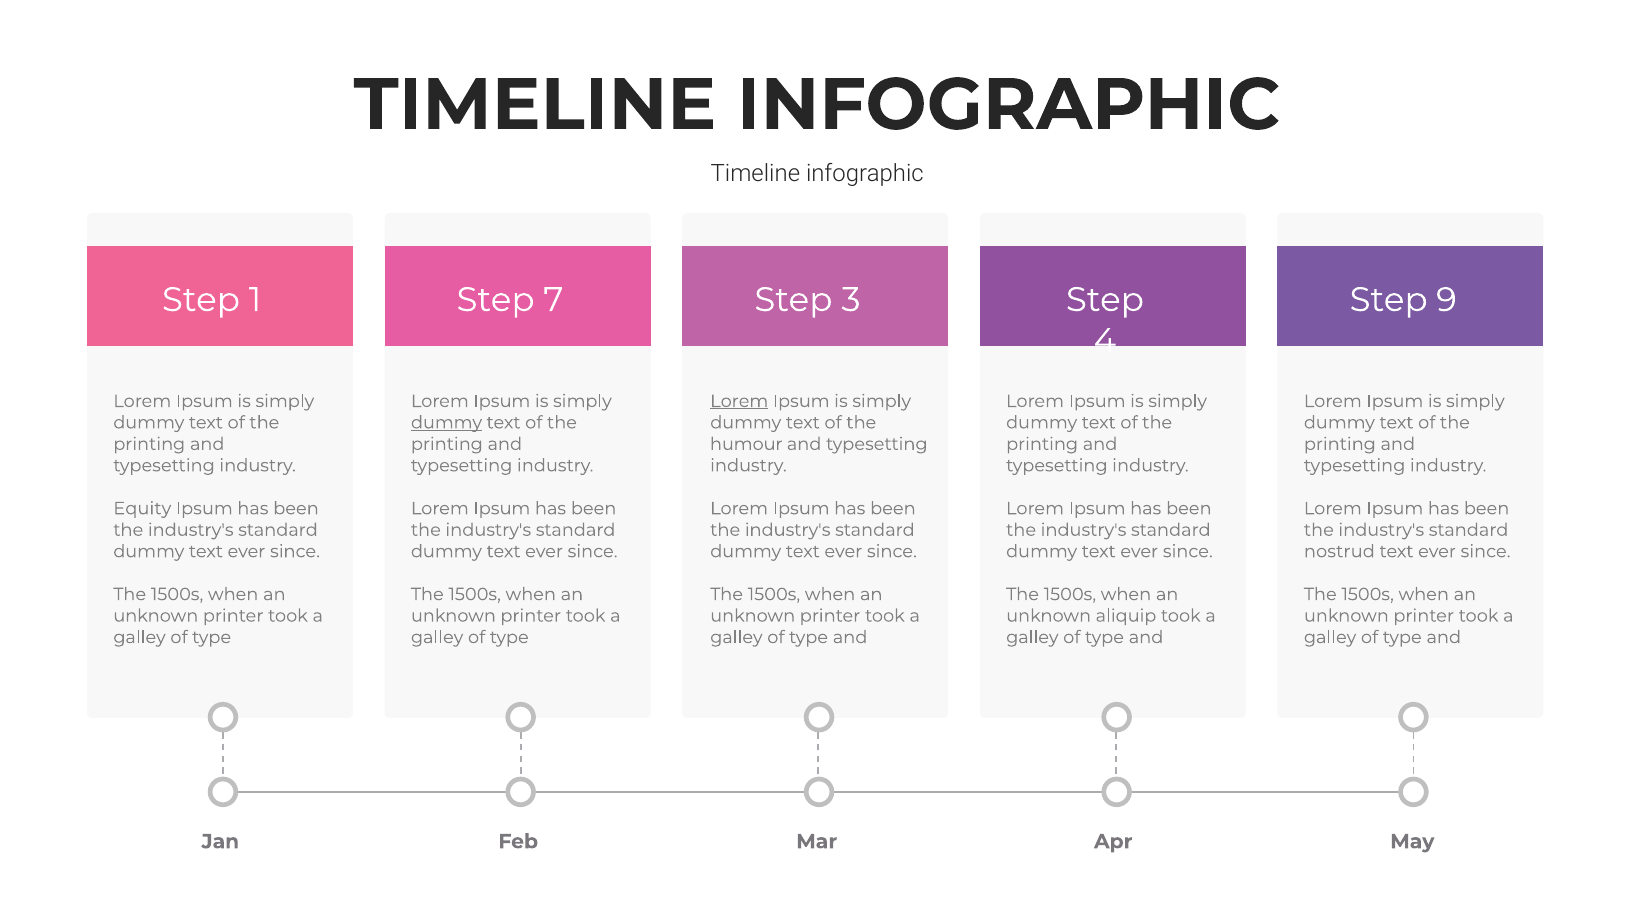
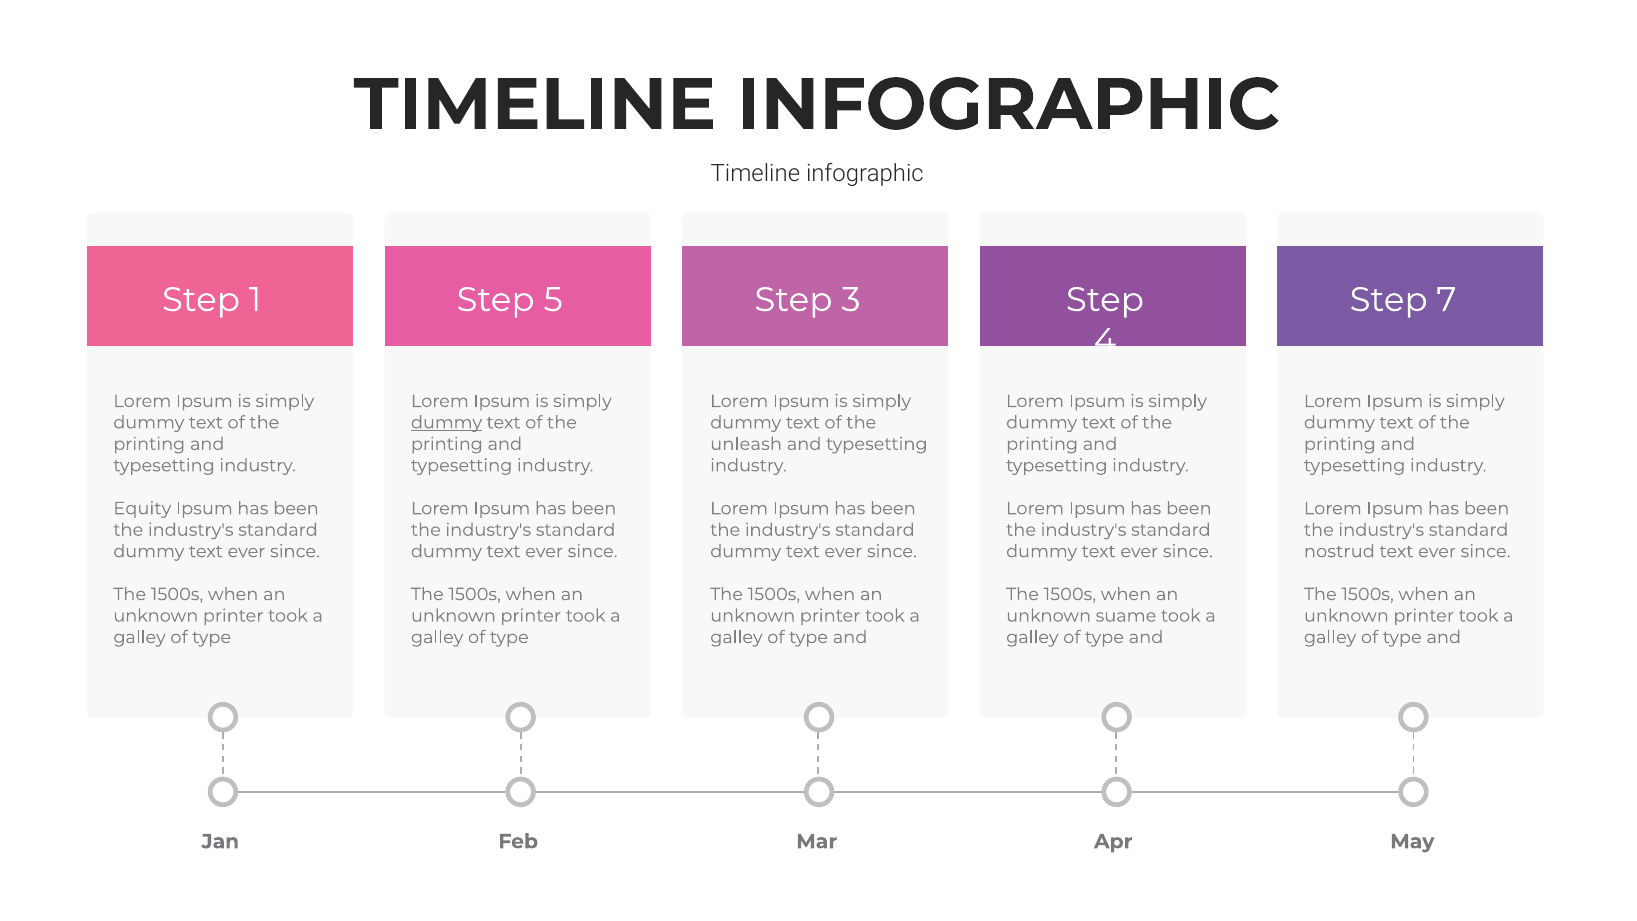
7: 7 -> 5
9: 9 -> 7
Lorem at (739, 401) underline: present -> none
humour: humour -> unleash
aliquip: aliquip -> suame
